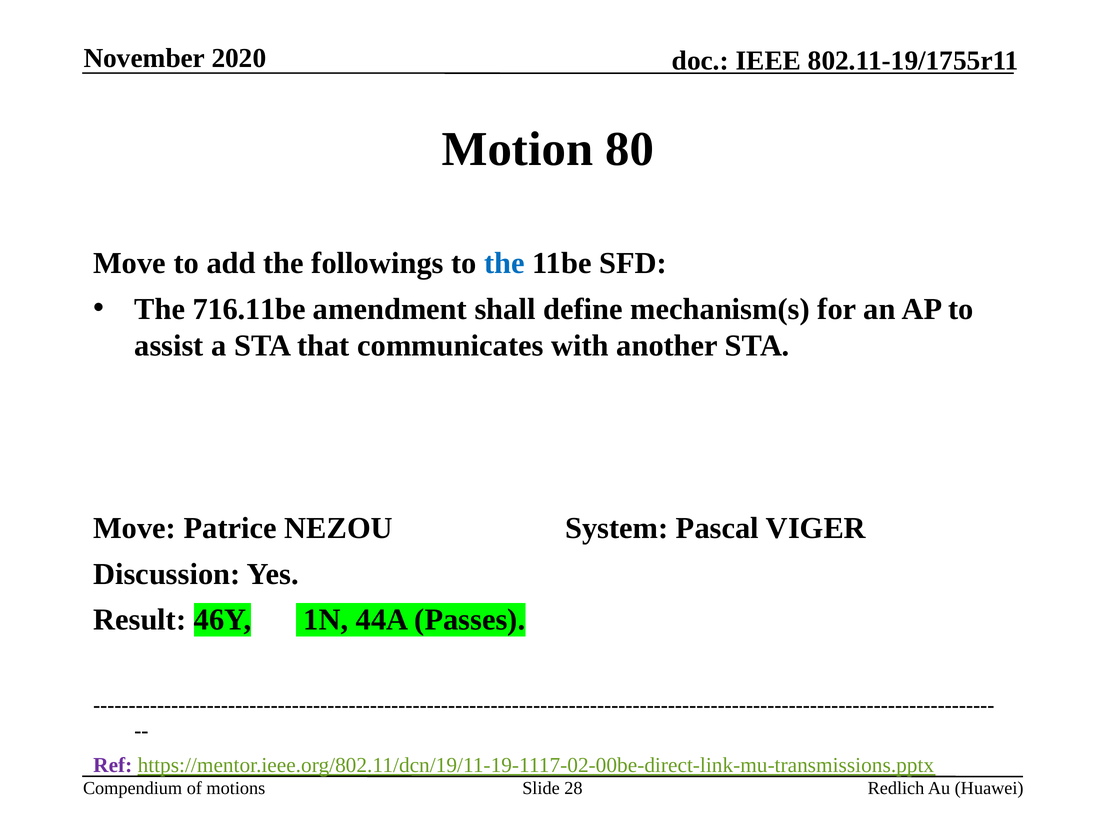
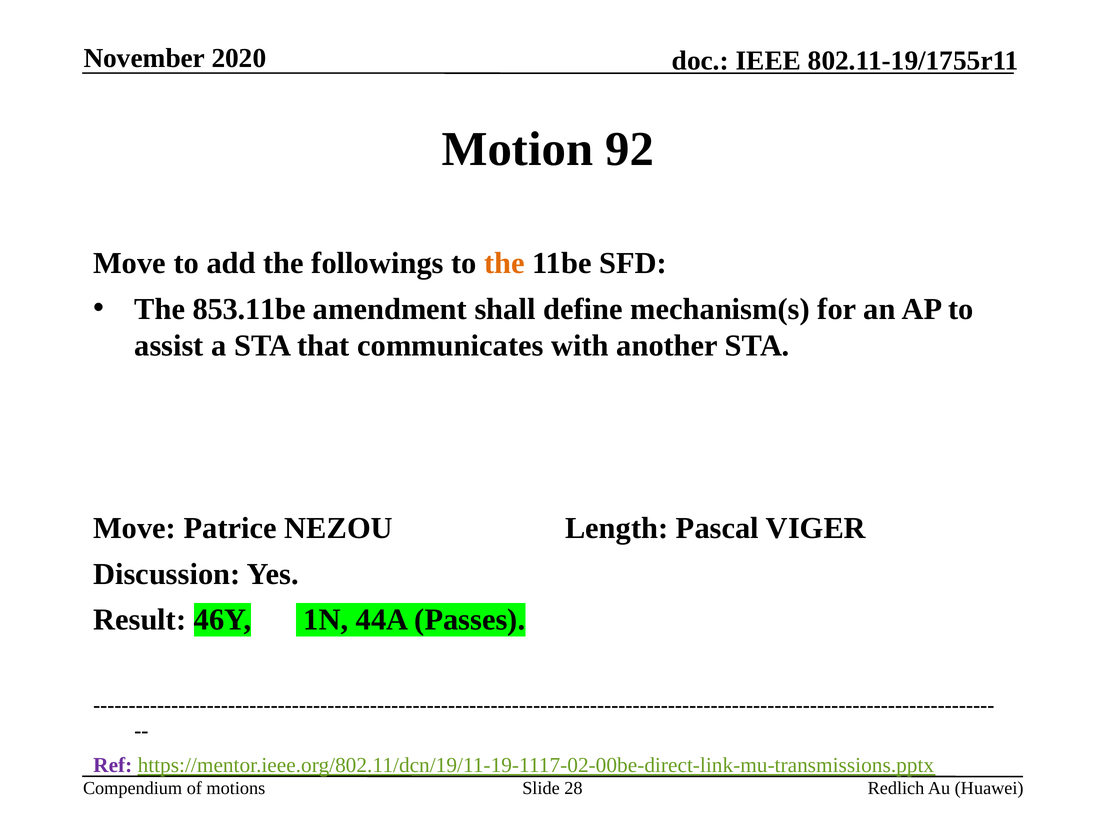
80: 80 -> 92
the at (505, 263) colour: blue -> orange
716.11be: 716.11be -> 853.11be
System: System -> Length
